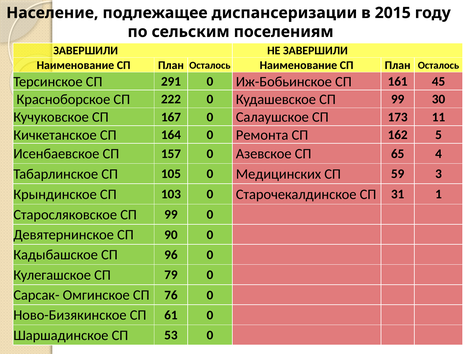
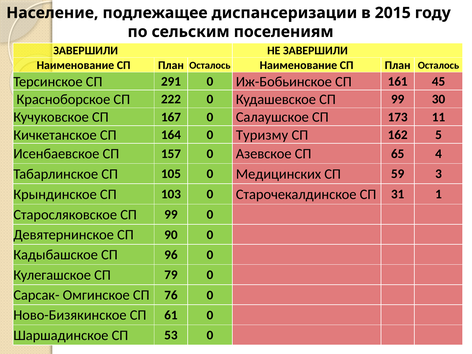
Ремонта: Ремонта -> Туризму
